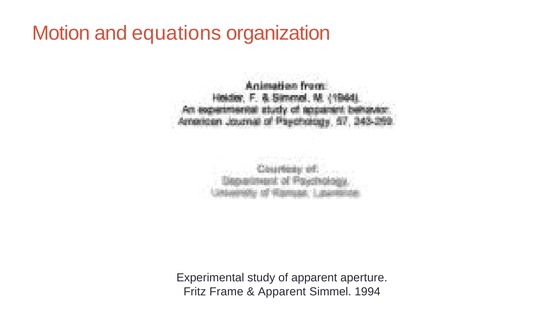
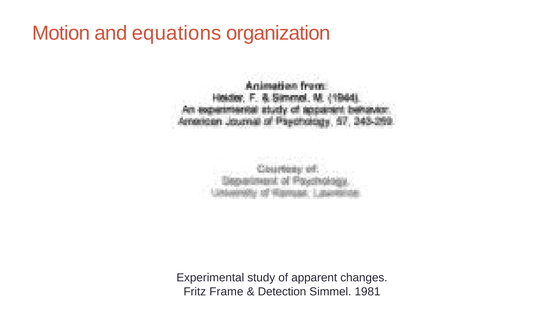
aperture: aperture -> changes
Apparent at (282, 292): Apparent -> Detection
1994: 1994 -> 1981
